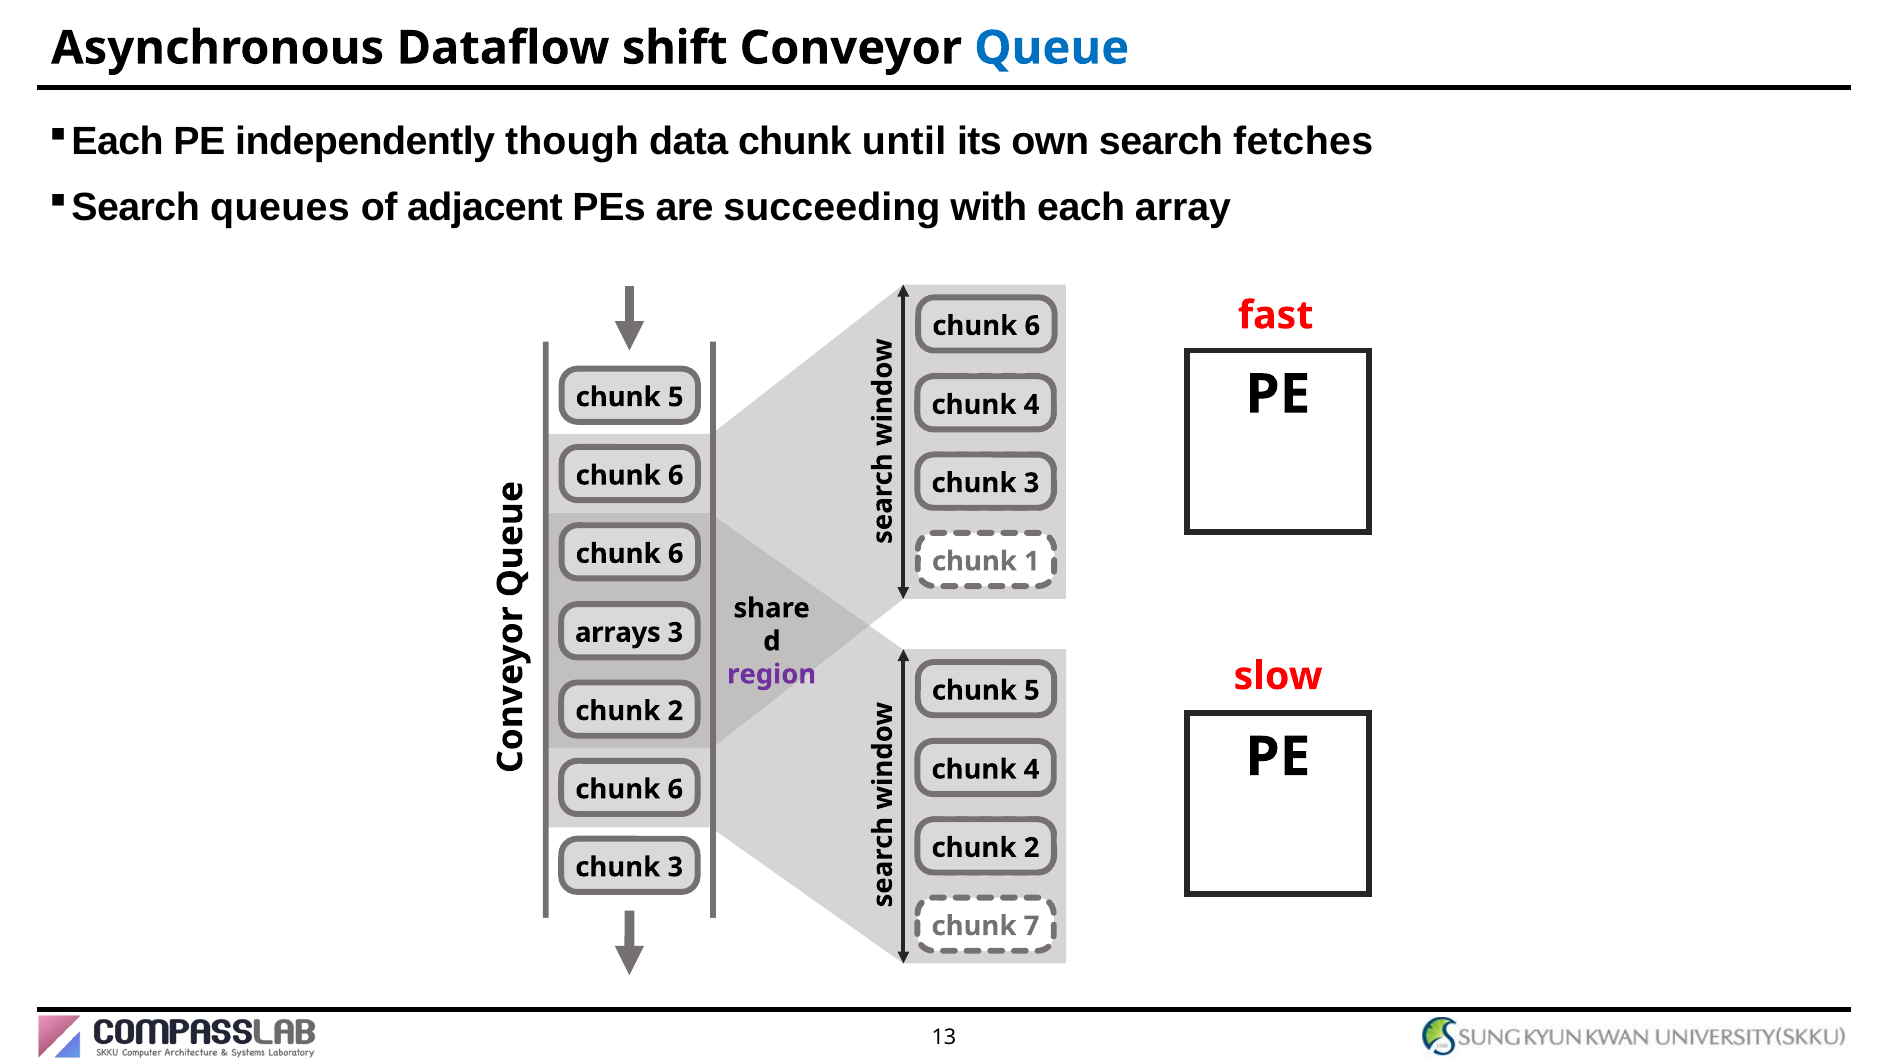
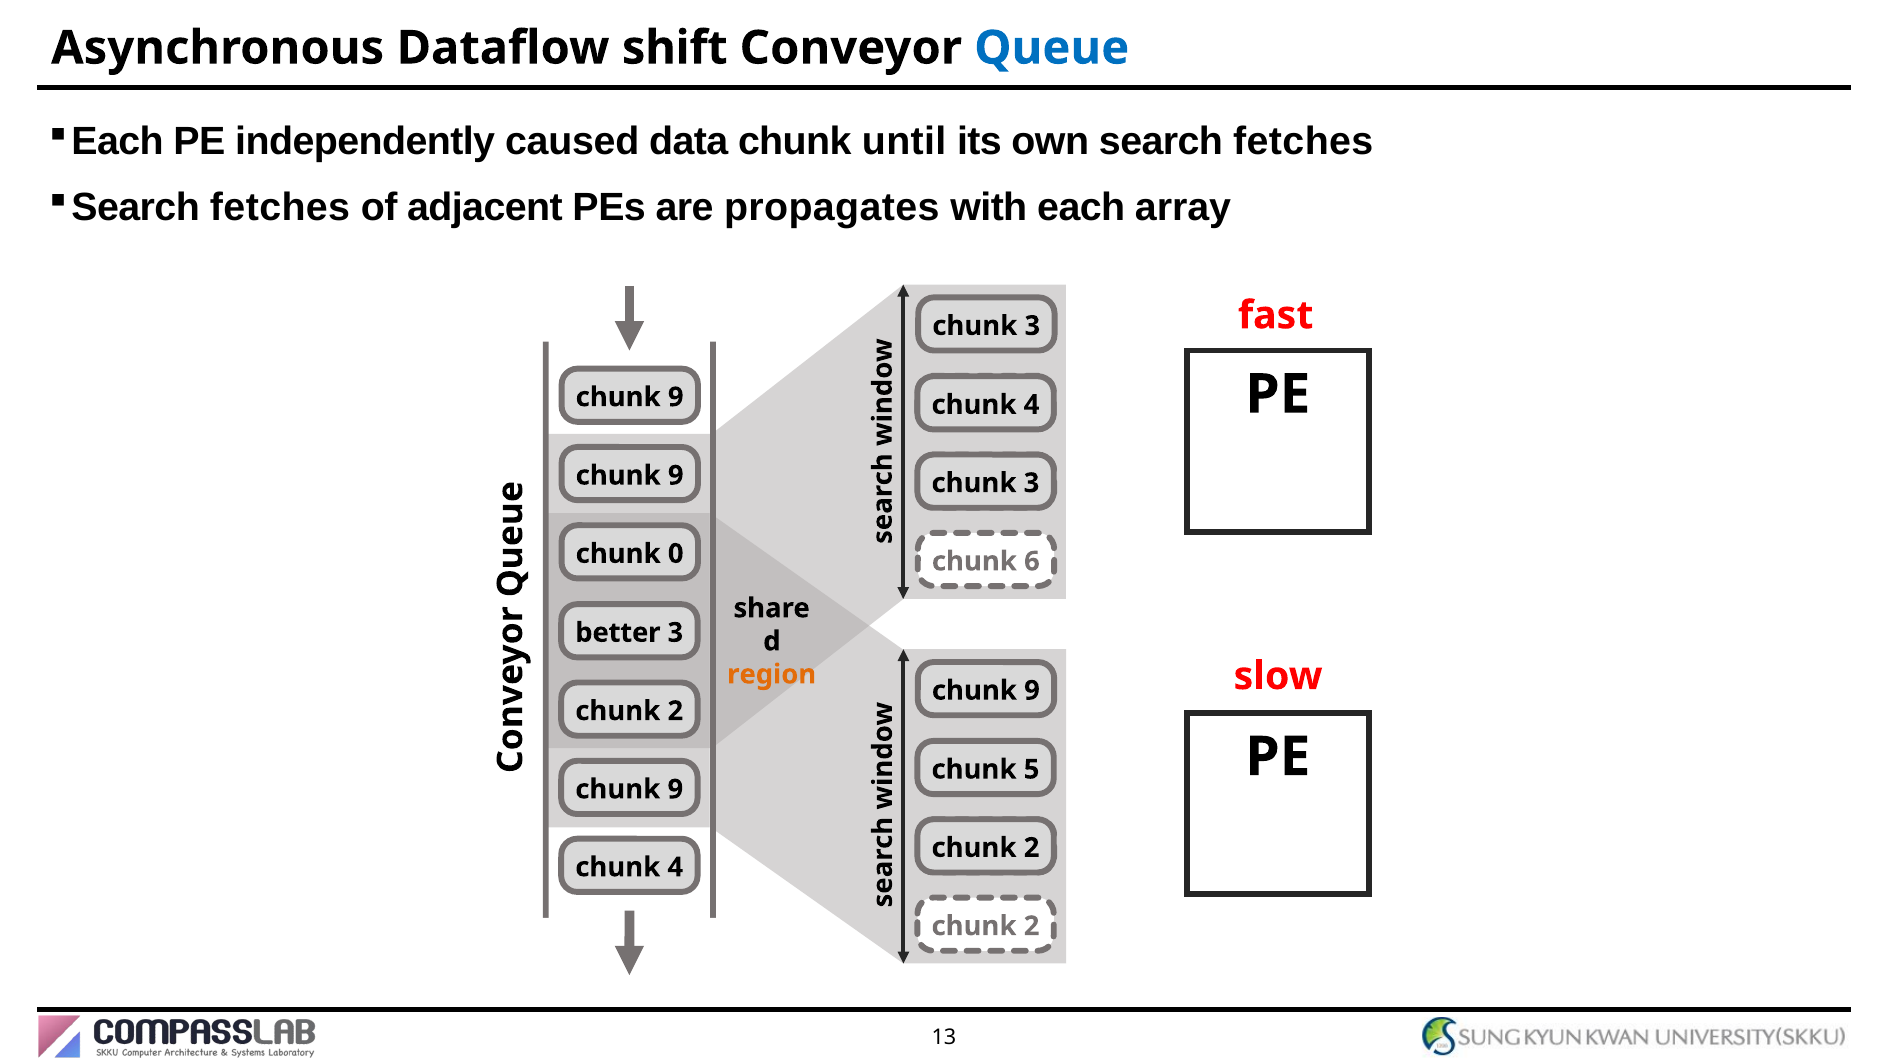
though: though -> caused
queues at (280, 207): queues -> fetches
succeeding: succeeding -> propagates
6 at (1032, 326): 6 -> 3
5 at (676, 397): 5 -> 9
6 at (676, 475): 6 -> 9
6 at (676, 554): 6 -> 0
1: 1 -> 6
arrays: arrays -> better
region colour: purple -> orange
5 at (1032, 691): 5 -> 9
4 at (1032, 769): 4 -> 5
6 at (675, 789): 6 -> 9
3 at (675, 867): 3 -> 4
7 at (1032, 926): 7 -> 2
